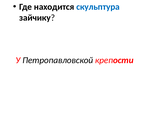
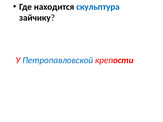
Петропавловской colour: black -> blue
